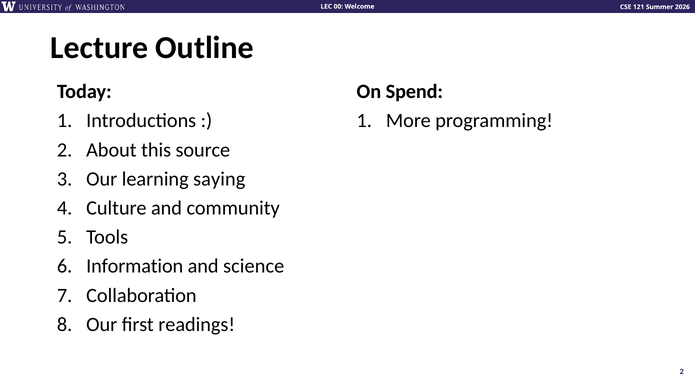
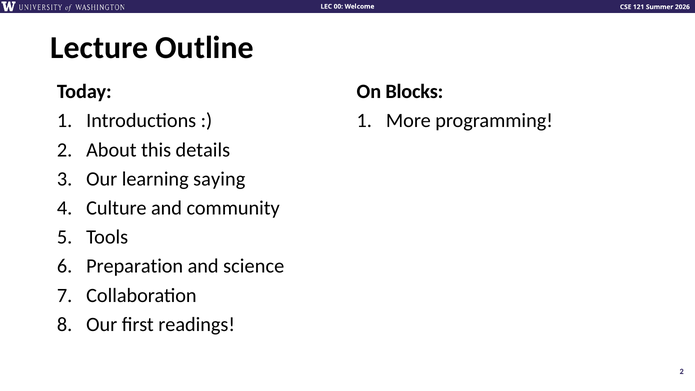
Spend: Spend -> Blocks
source: source -> details
Information: Information -> Preparation
